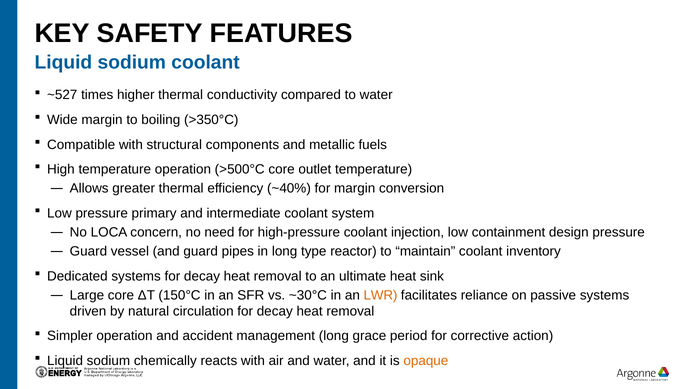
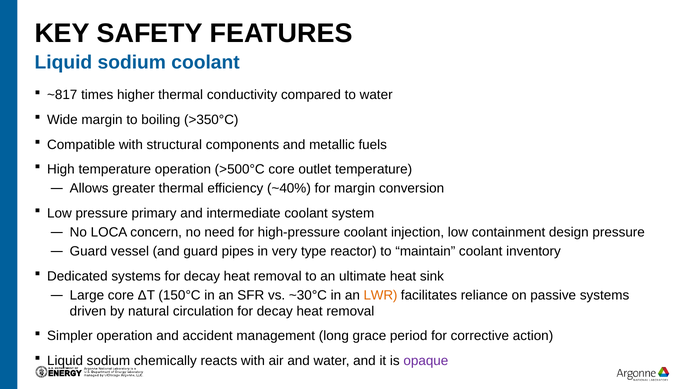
~527: ~527 -> ~817
in long: long -> very
opaque colour: orange -> purple
